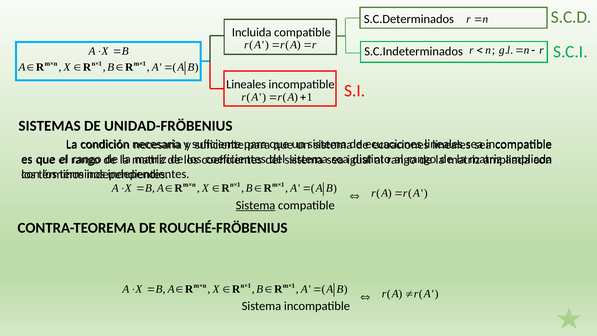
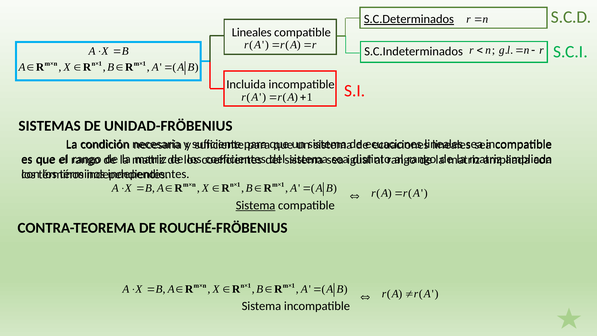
S.C.Determinados underline: none -> present
Incluida at (252, 32): Incluida -> Lineales
Lineales at (246, 84): Lineales -> Incluida
